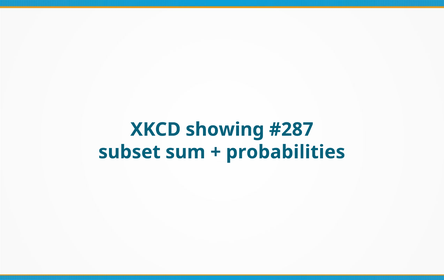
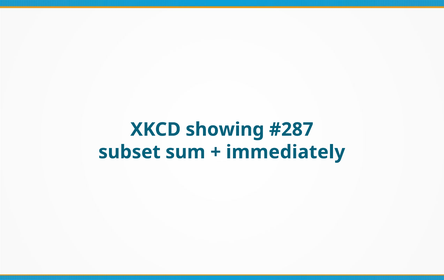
probabilities: probabilities -> immediately
